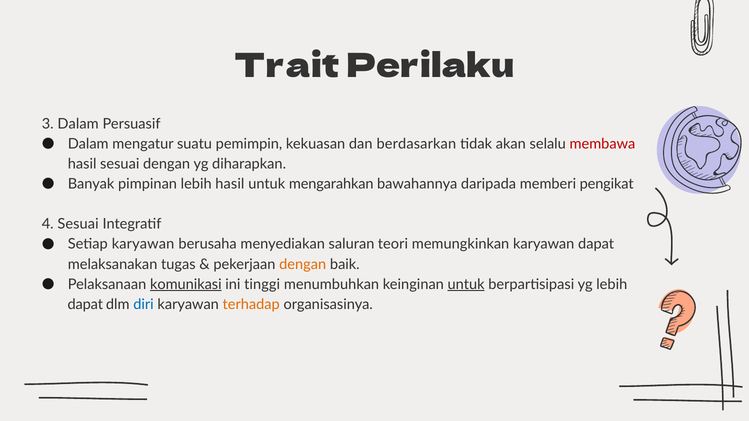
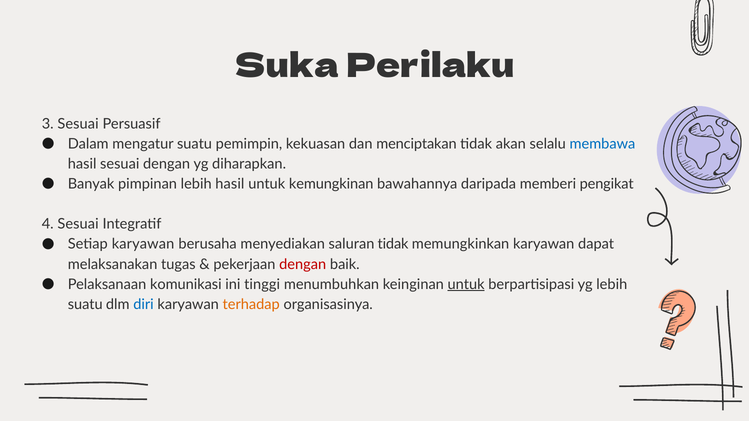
Trait: Trait -> Suka
3 Dalam: Dalam -> Sesuai
berdasarkan: berdasarkan -> menciptakan
membawa colour: red -> blue
mengarahkan: mengarahkan -> kemungkinan
saluran teori: teori -> tidak
dengan at (303, 264) colour: orange -> red
komunikasi underline: present -> none
dapat at (85, 305): dapat -> suatu
